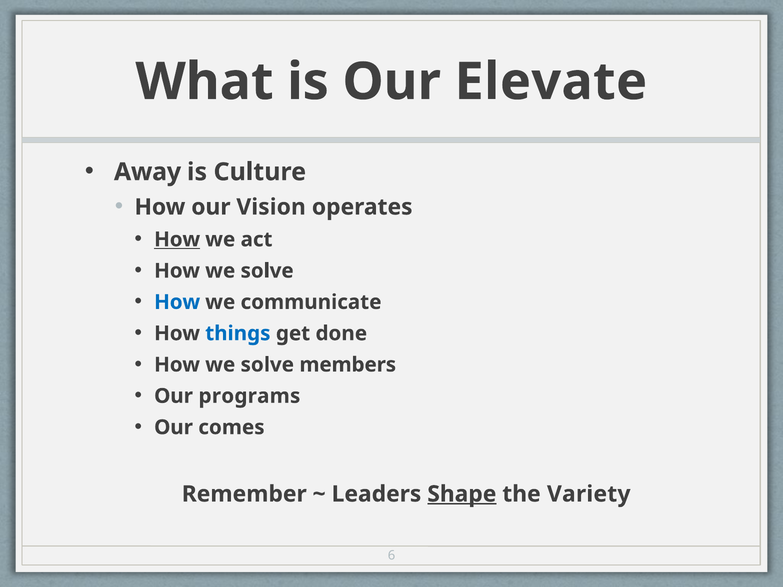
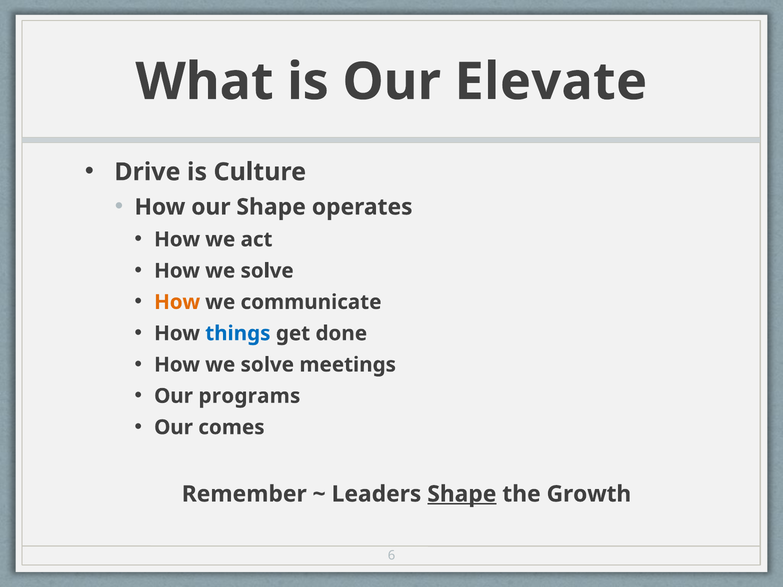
Away: Away -> Drive
our Vision: Vision -> Shape
How at (177, 240) underline: present -> none
How at (177, 302) colour: blue -> orange
members: members -> meetings
Variety: Variety -> Growth
